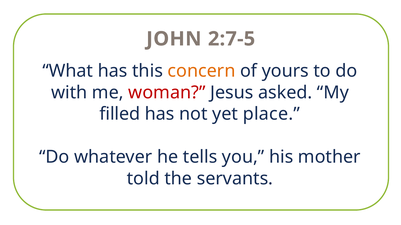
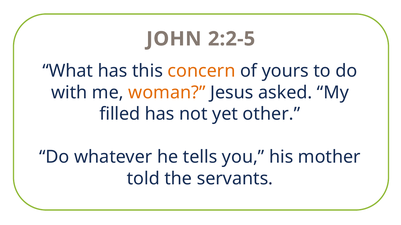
2:7-5: 2:7-5 -> 2:2-5
woman colour: red -> orange
place: place -> other
